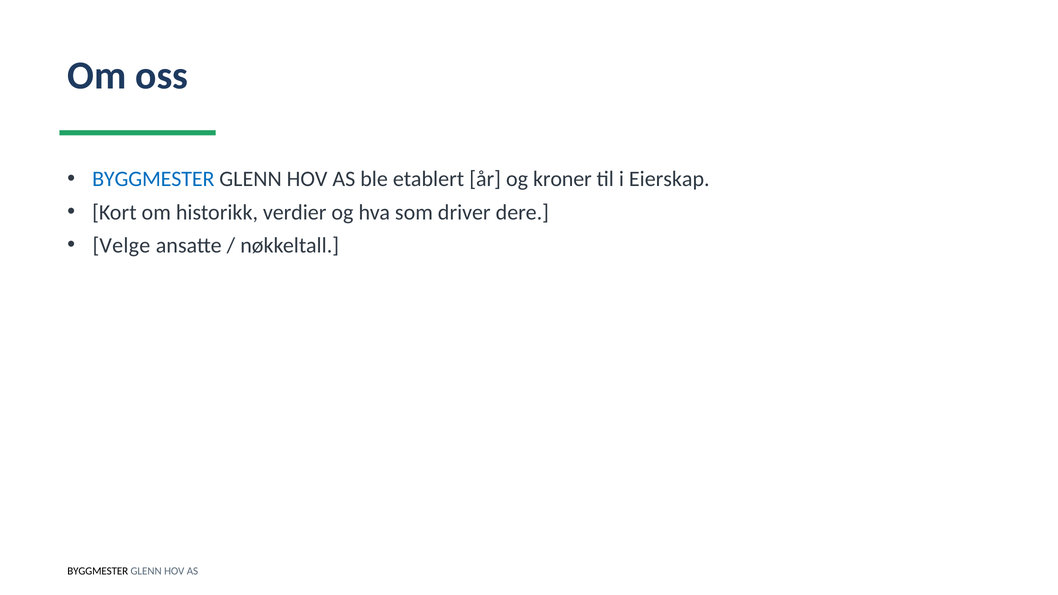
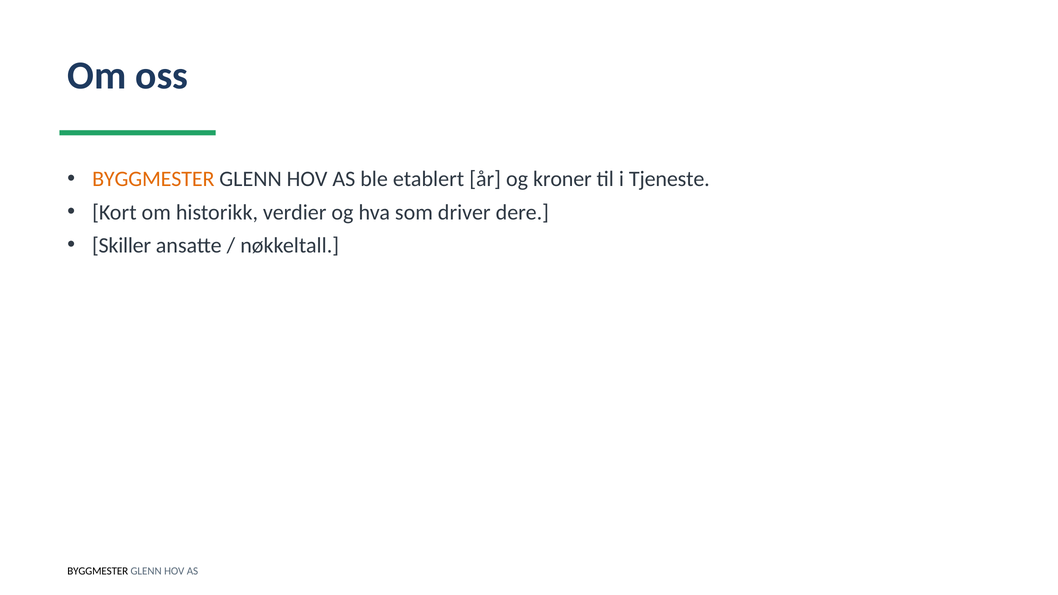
BYGGMESTER at (153, 179) colour: blue -> orange
Eierskap: Eierskap -> Tjeneste
Velge: Velge -> Skiller
